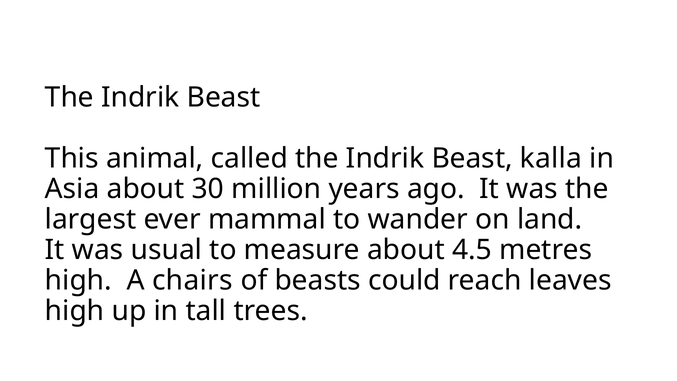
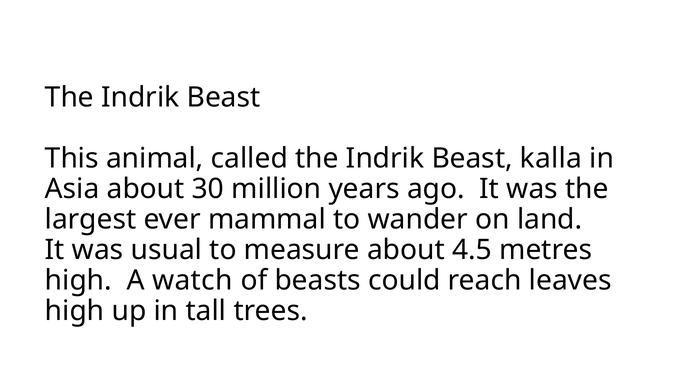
chairs: chairs -> watch
